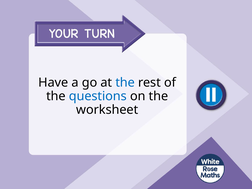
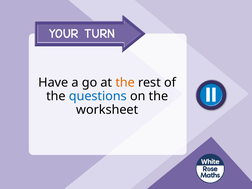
the at (125, 83) colour: blue -> orange
